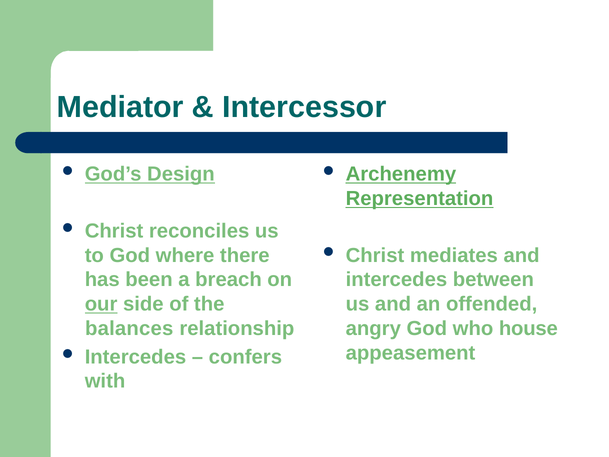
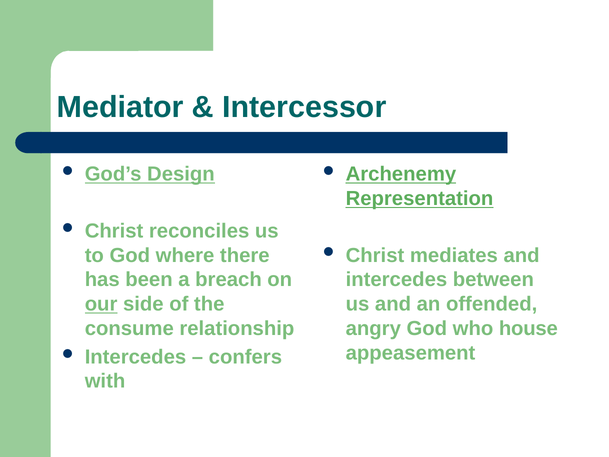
balances: balances -> consume
